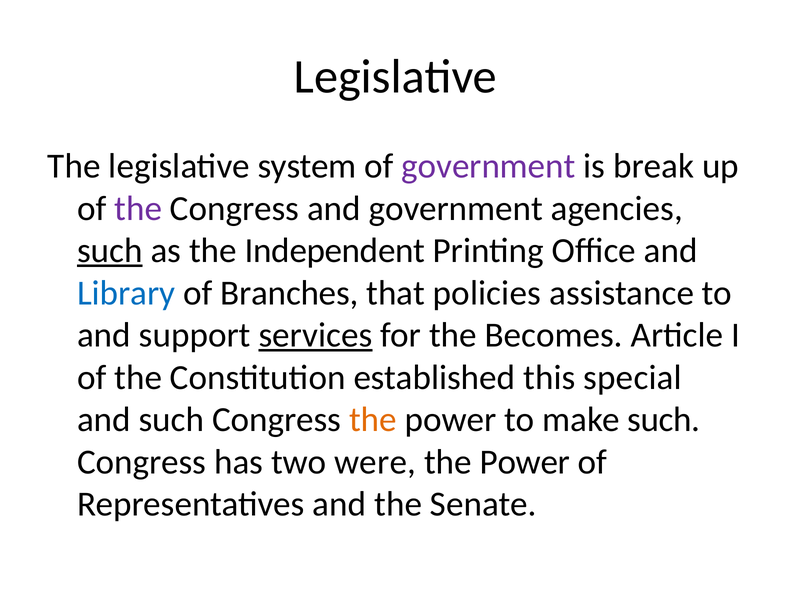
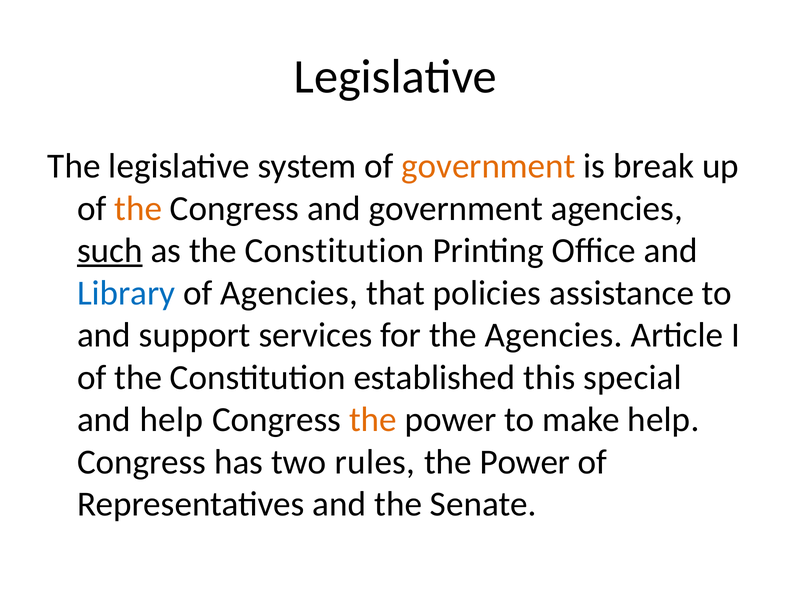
government at (488, 166) colour: purple -> orange
the at (138, 208) colour: purple -> orange
as the Independent: Independent -> Constitution
of Branches: Branches -> Agencies
services underline: present -> none
the Becomes: Becomes -> Agencies
and such: such -> help
make such: such -> help
were: were -> rules
